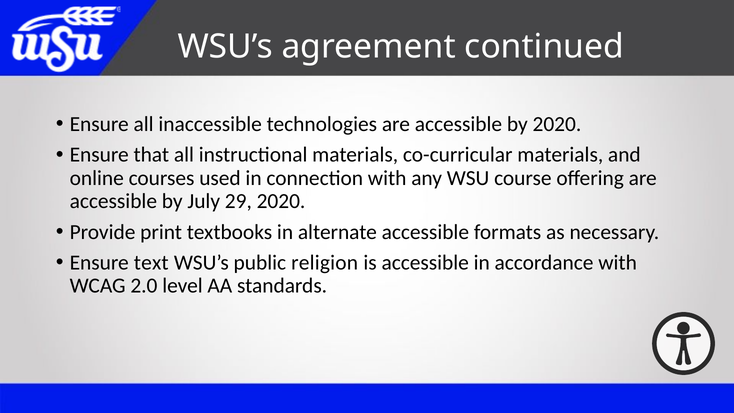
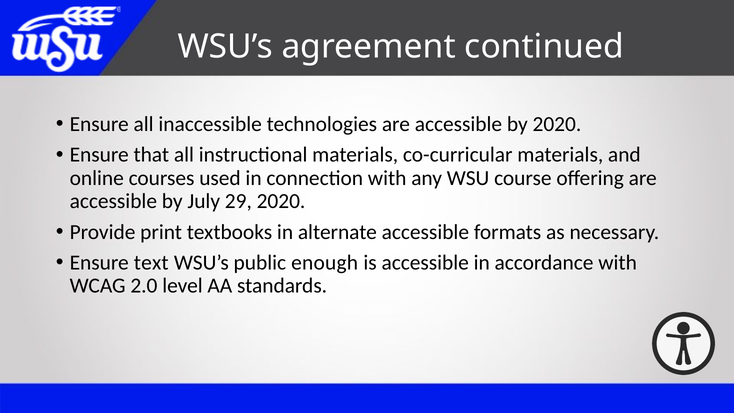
religion: religion -> enough
